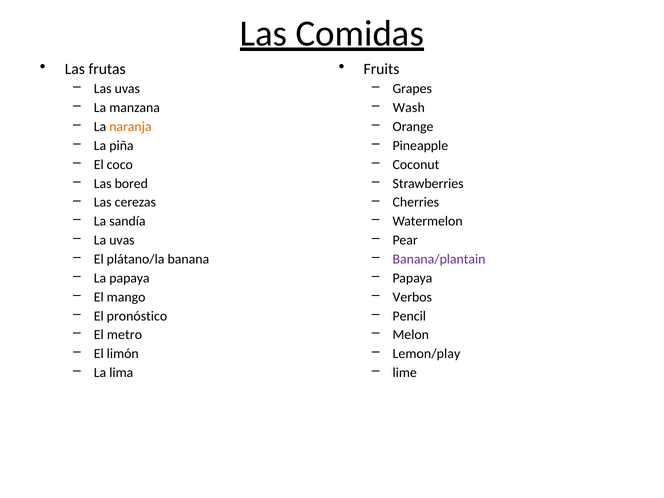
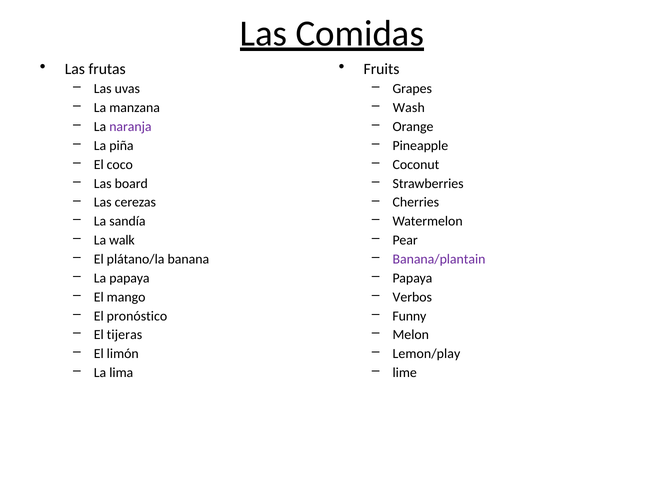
naranja colour: orange -> purple
bored: bored -> board
La uvas: uvas -> walk
Pencil: Pencil -> Funny
metro: metro -> tijeras
